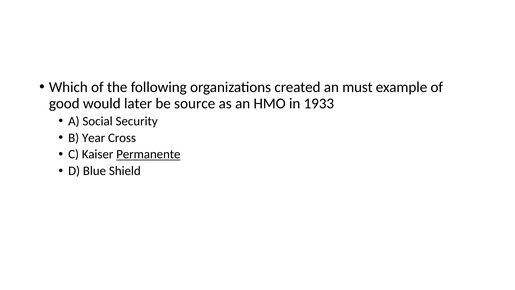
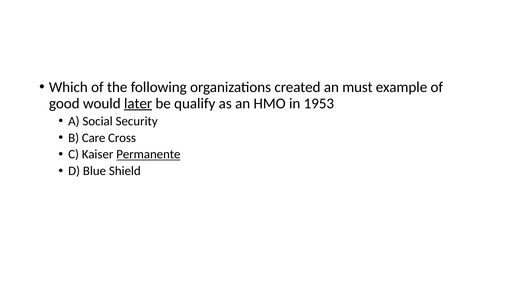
later underline: none -> present
source: source -> qualify
1933: 1933 -> 1953
Year: Year -> Care
